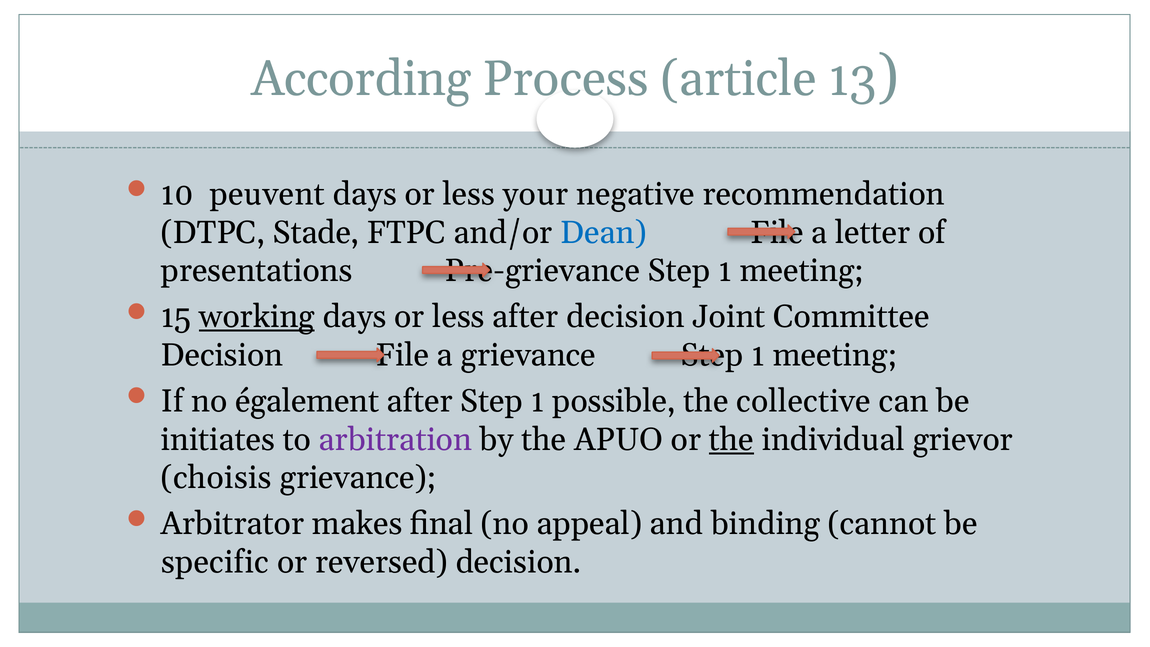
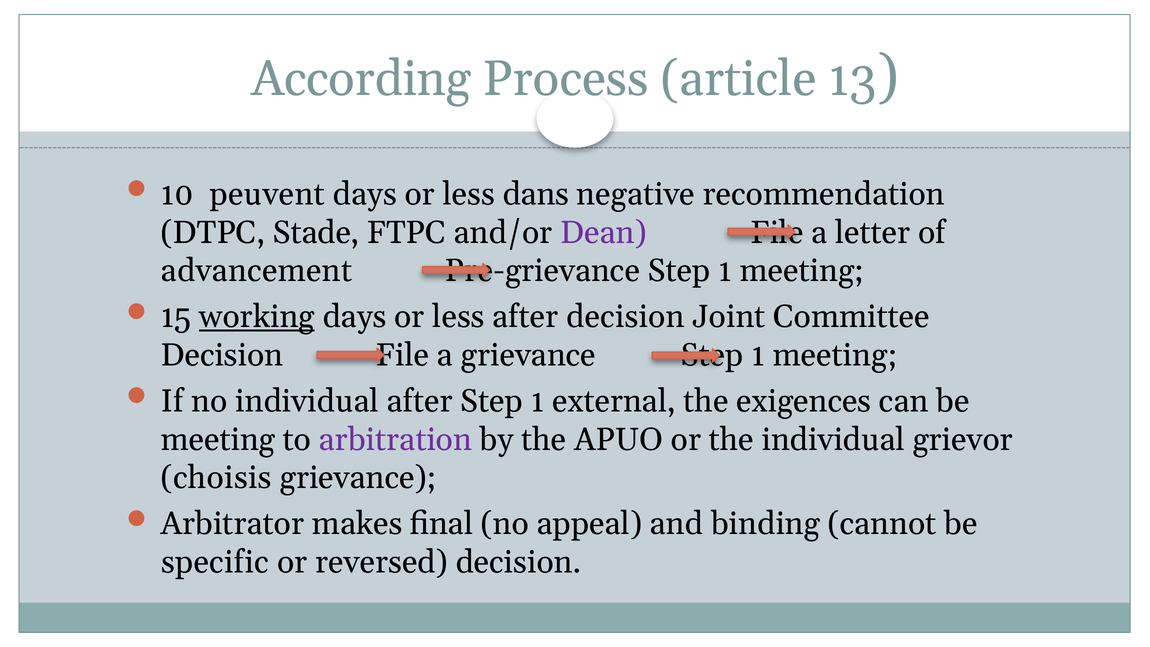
your: your -> dans
Dean colour: blue -> purple
presentations: presentations -> advancement
no également: également -> individual
possible: possible -> external
collective: collective -> exigences
initiates at (218, 439): initiates -> meeting
the at (731, 439) underline: present -> none
